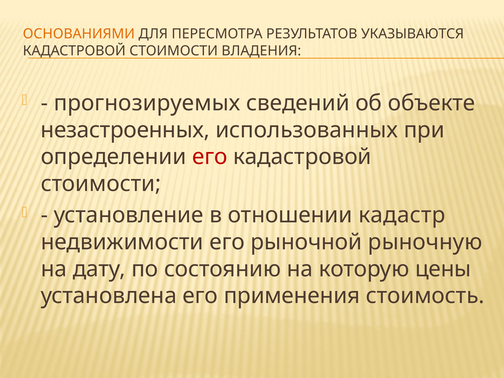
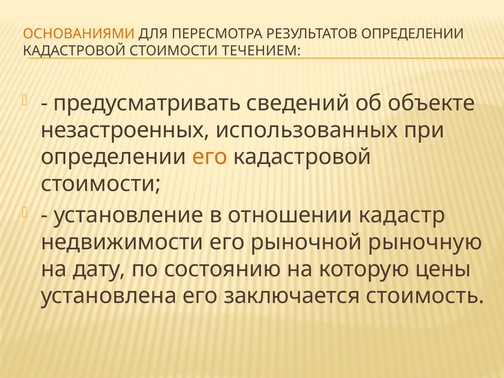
РЕЗУЛЬТАТОВ УКАЗЫВАЮТСЯ: УКАЗЫВАЮТСЯ -> ОПРЕДЕЛЕНИИ
ВЛАДЕНИЯ: ВЛАДЕНИЯ -> ТЕЧЕНИЕМ
прогнозируемых: прогнозируемых -> предусматривать
его at (210, 157) colour: red -> orange
применения: применения -> заключается
